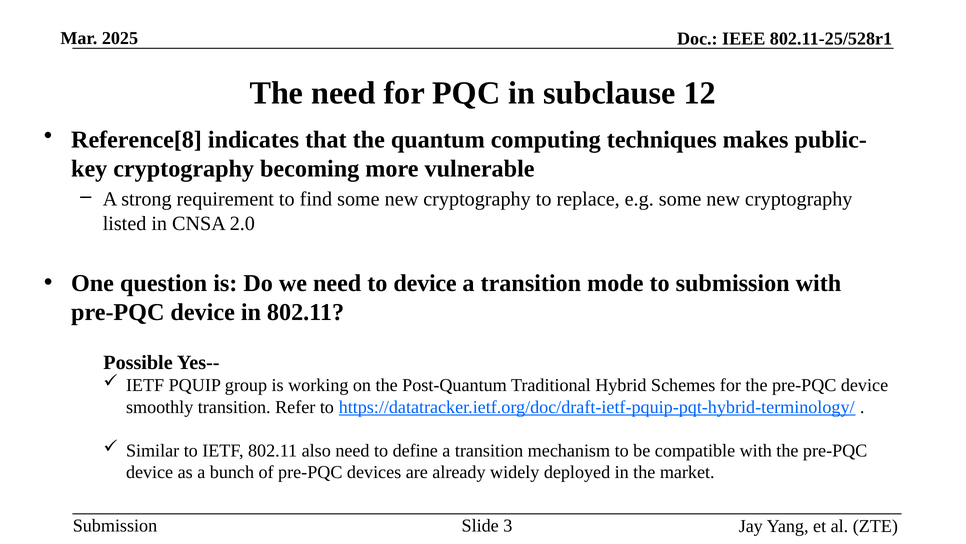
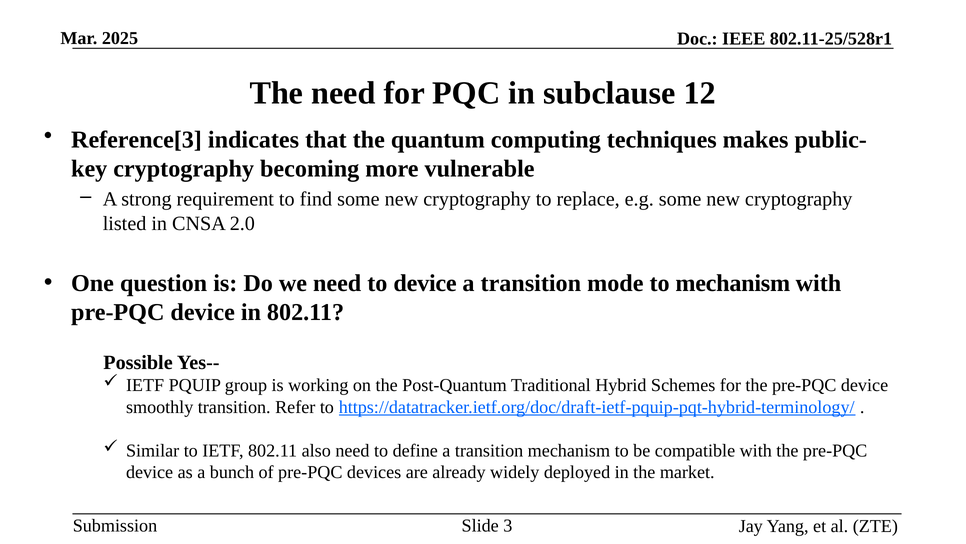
Reference[8: Reference[8 -> Reference[3
to submission: submission -> mechanism
